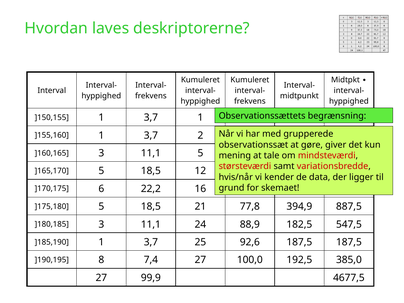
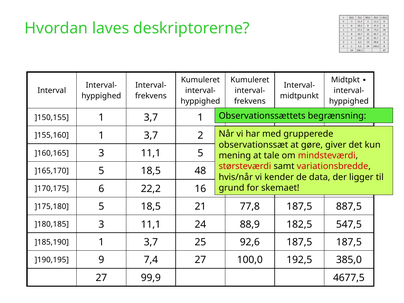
12: 12 -> 48
77,8 394,9: 394,9 -> 187,5
8: 8 -> 9
